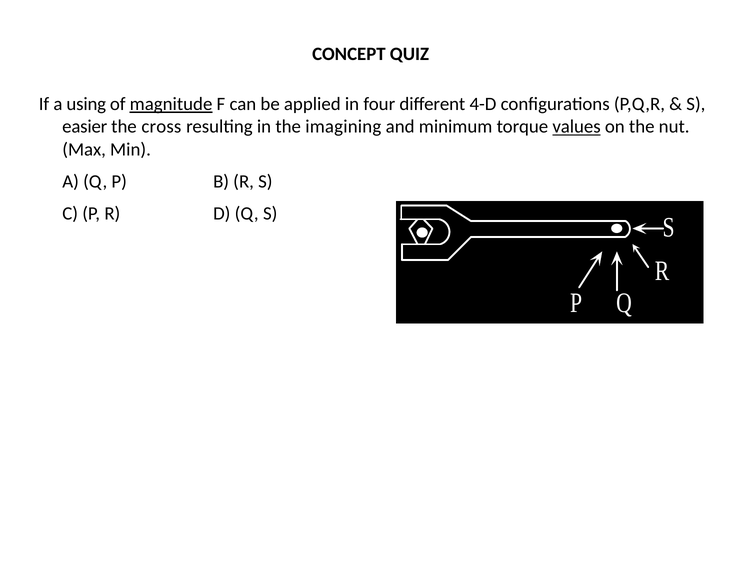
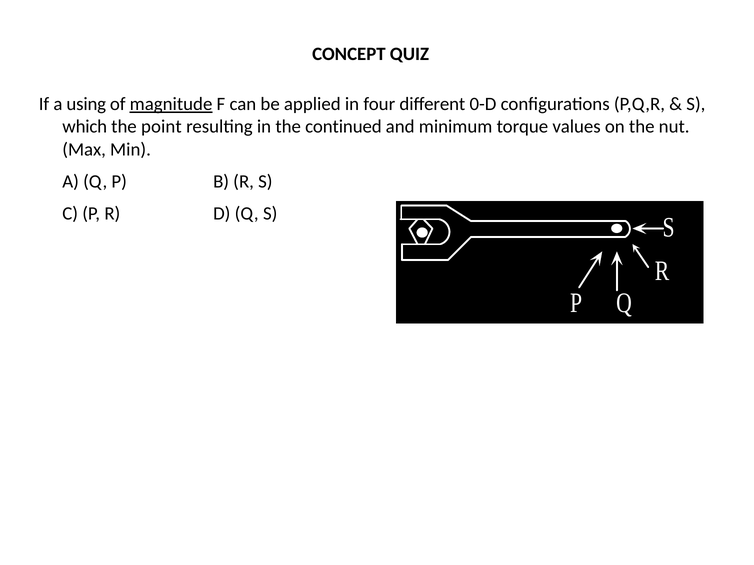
4-D: 4-D -> 0-D
easier: easier -> which
cross: cross -> point
imagining: imagining -> continued
values underline: present -> none
